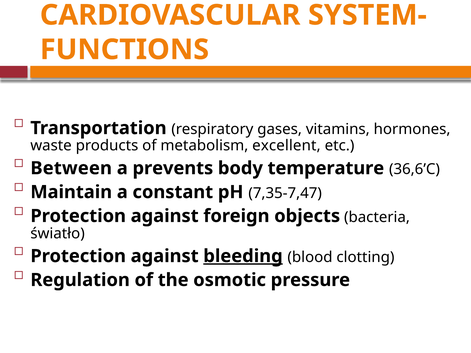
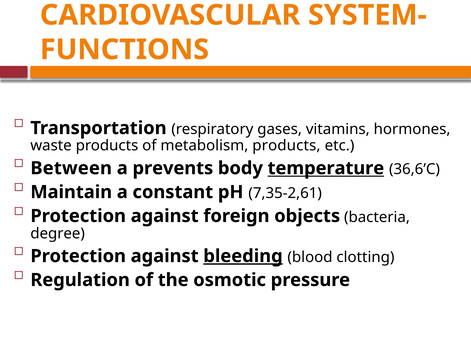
metabolism excellent: excellent -> products
temperature underline: none -> present
7,35-7,47: 7,35-7,47 -> 7,35-2,61
światło: światło -> degree
